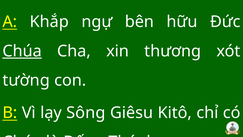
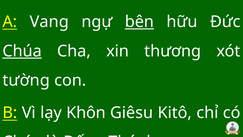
Khắp: Khắp -> Vang
bên underline: none -> present
Sông: Sông -> Khôn
